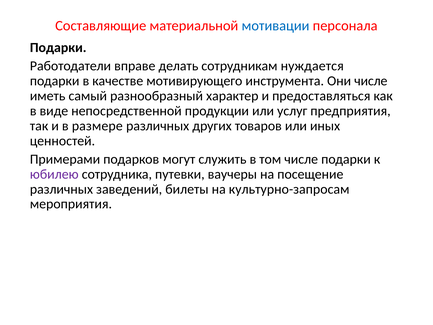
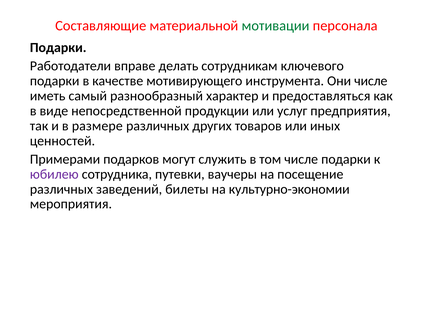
мотивации colour: blue -> green
нуждается: нуждается -> ключевого
культурно-запросам: культурно-запросам -> культурно-экономии
